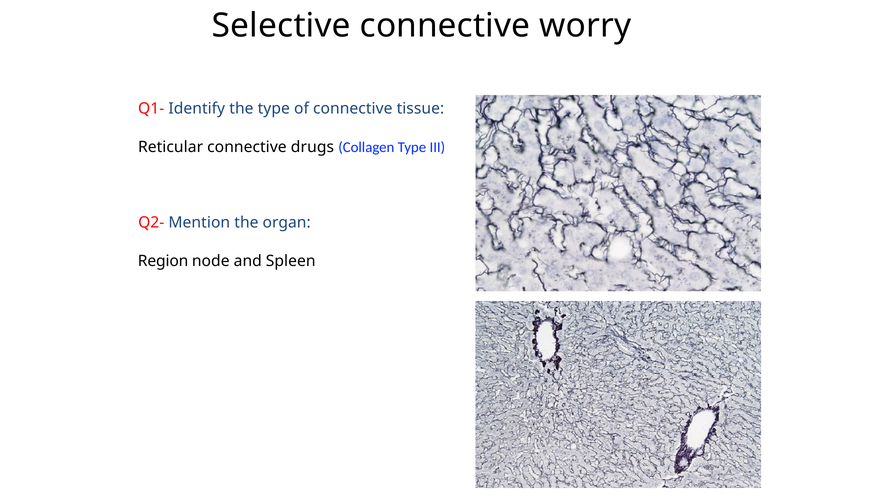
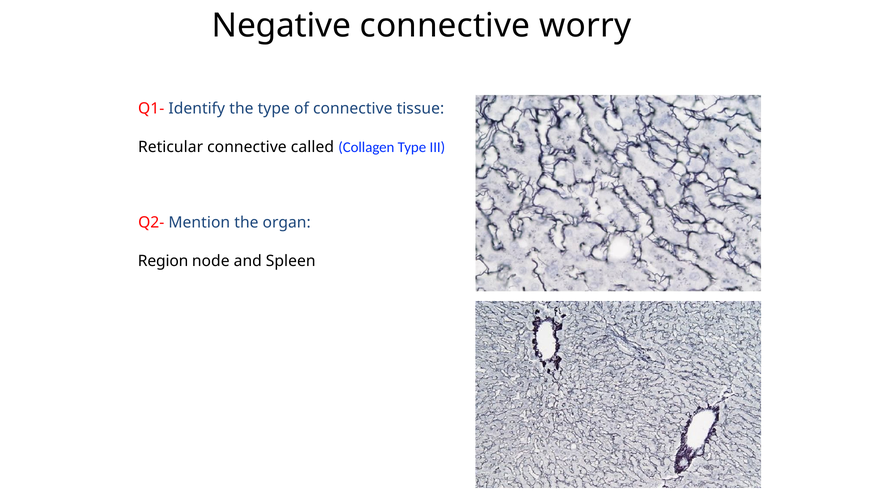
Selective: Selective -> Negative
drugs: drugs -> called
